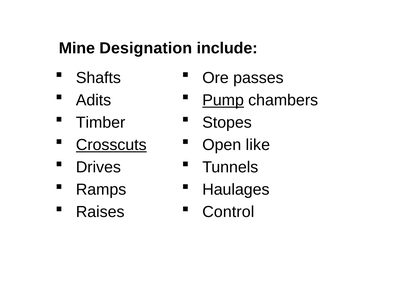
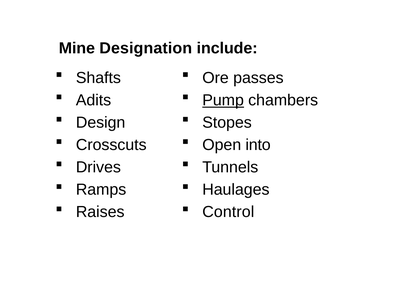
Timber: Timber -> Design
Crosscuts underline: present -> none
like: like -> into
